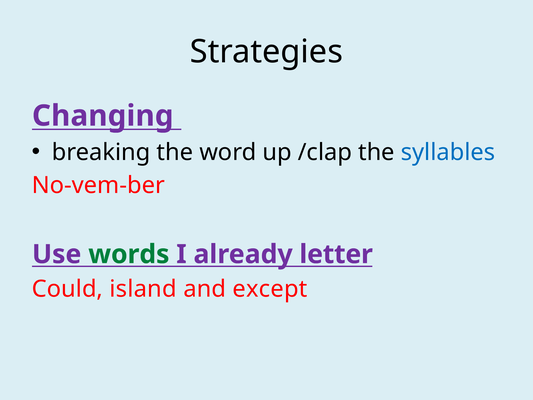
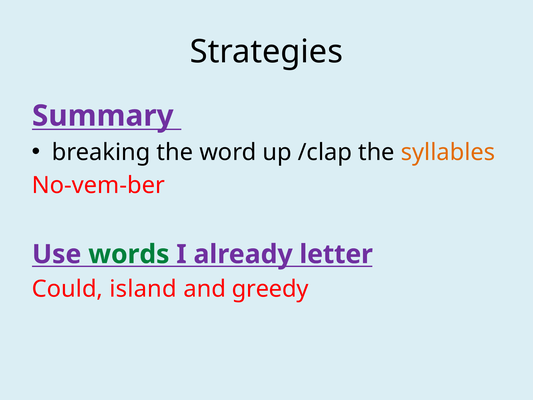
Changing: Changing -> Summary
syllables colour: blue -> orange
except: except -> greedy
